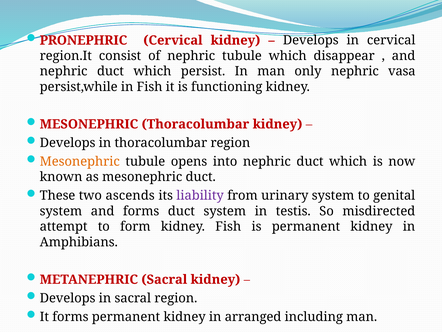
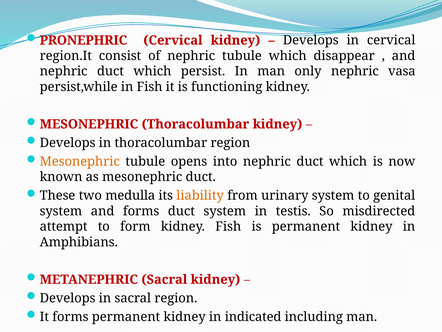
ascends: ascends -> medulla
liability colour: purple -> orange
arranged: arranged -> indicated
